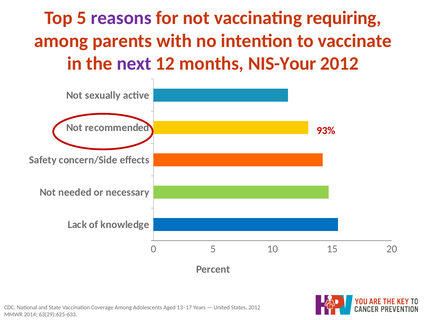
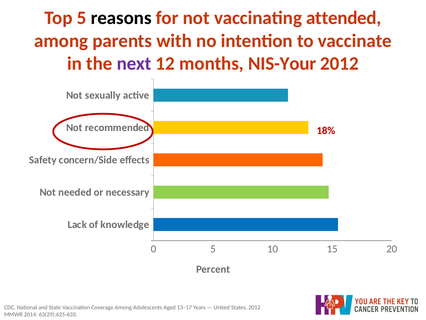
reasons colour: purple -> black
requiring: requiring -> attended
93%: 93% -> 18%
